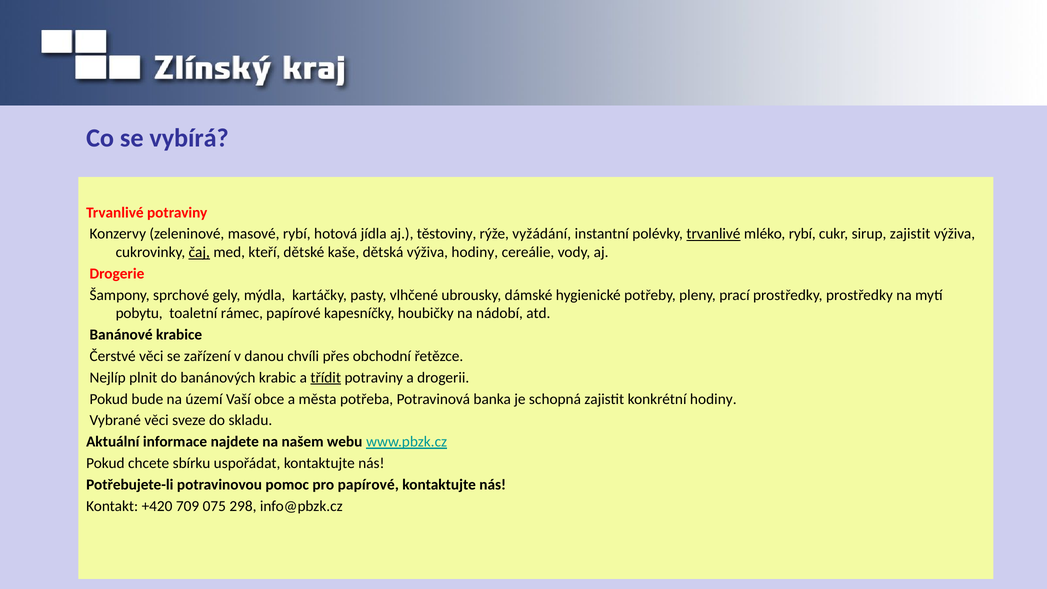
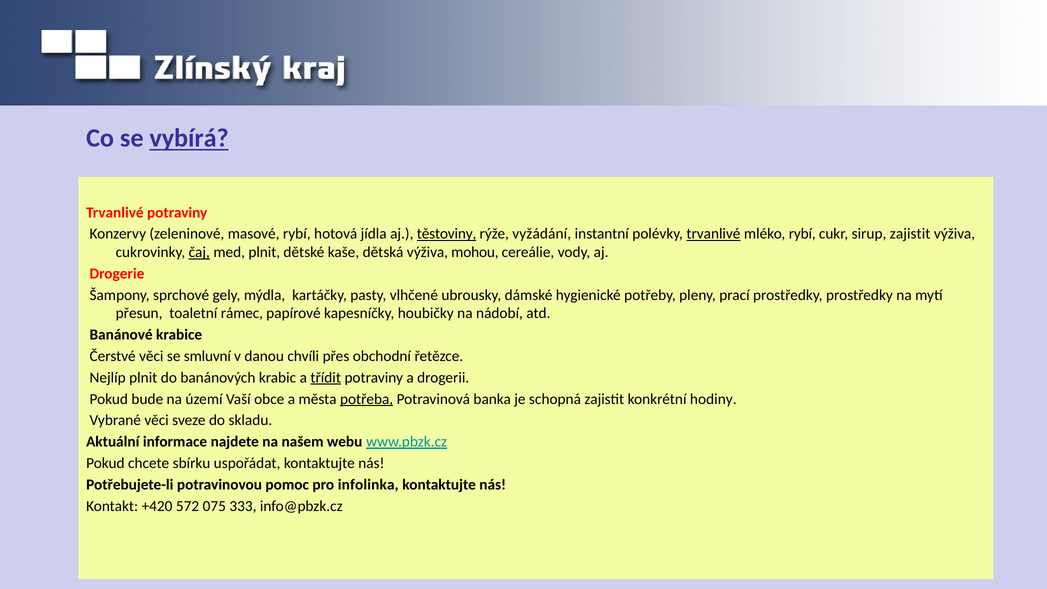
vybírá underline: none -> present
těstoviny underline: none -> present
med kteří: kteří -> plnit
výživa hodiny: hodiny -> mohou
pobytu: pobytu -> přesun
zařízení: zařízení -> smluvní
potřeba underline: none -> present
pro papírové: papírové -> infolinka
709: 709 -> 572
298: 298 -> 333
